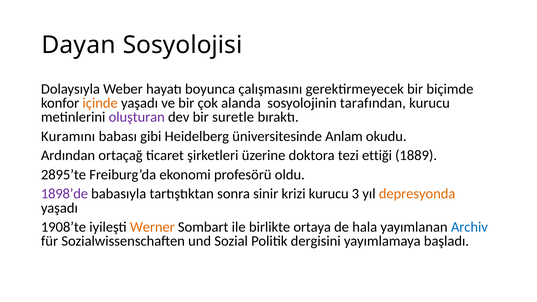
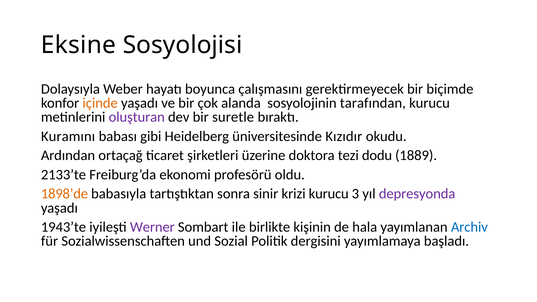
Dayan: Dayan -> Eksine
Anlam: Anlam -> Kızıdır
ettiği: ettiği -> dodu
2895’te: 2895’te -> 2133’te
1898’de colour: purple -> orange
depresyonda colour: orange -> purple
1908’te: 1908’te -> 1943’te
Werner colour: orange -> purple
ortaya: ortaya -> kişinin
